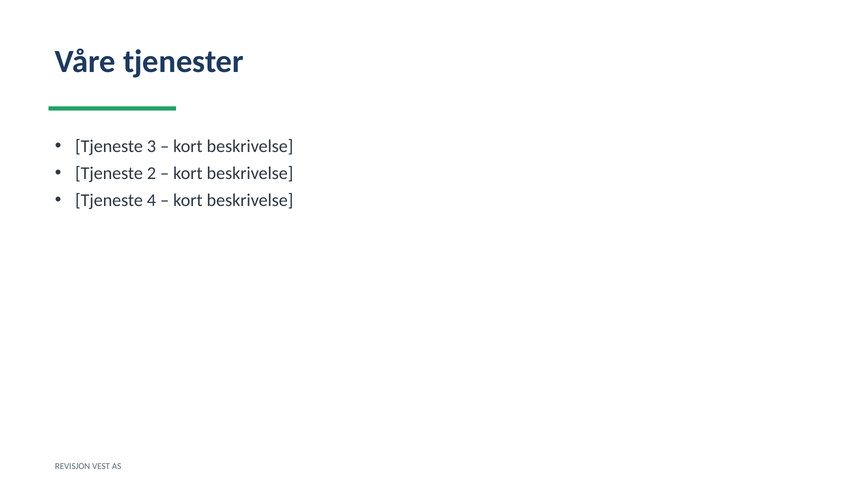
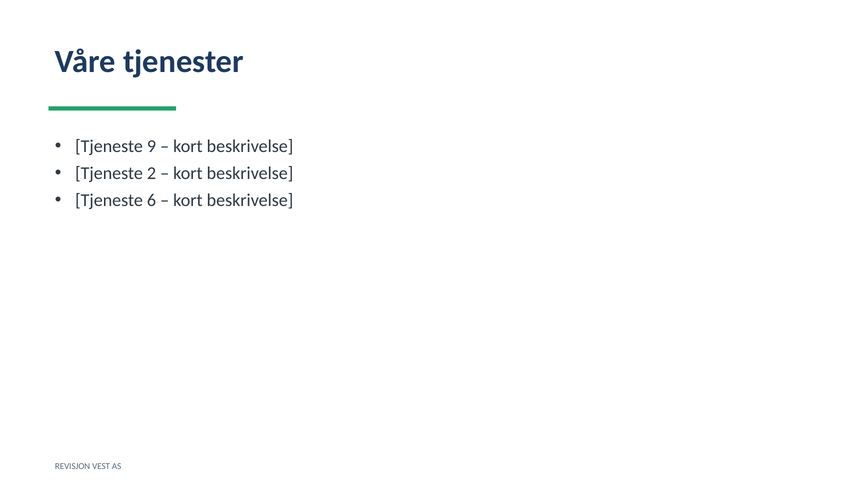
3: 3 -> 9
4: 4 -> 6
